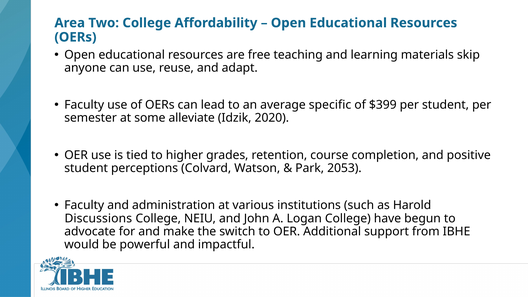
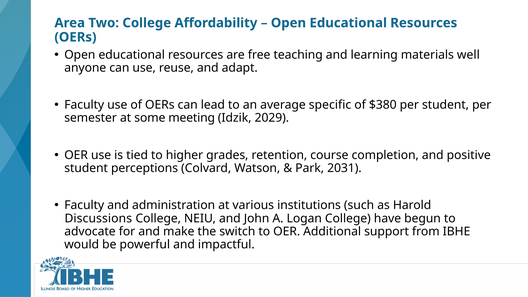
skip: skip -> well
$399: $399 -> $380
alleviate: alleviate -> meeting
2020: 2020 -> 2029
2053: 2053 -> 2031
